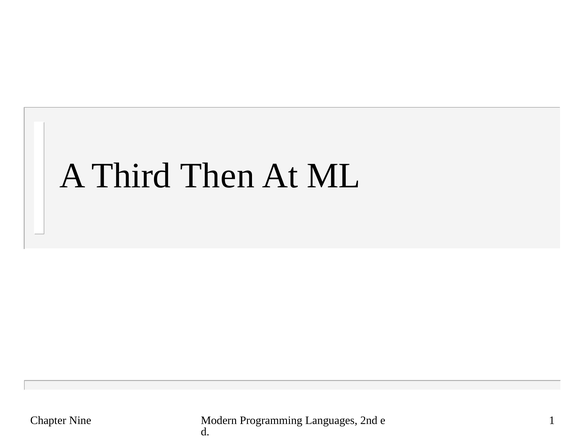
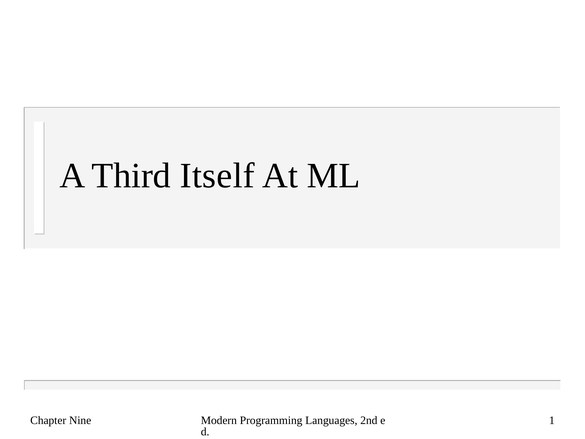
Then: Then -> Itself
